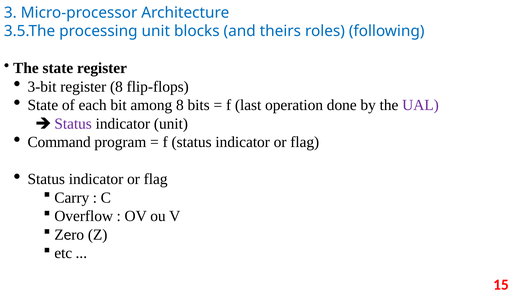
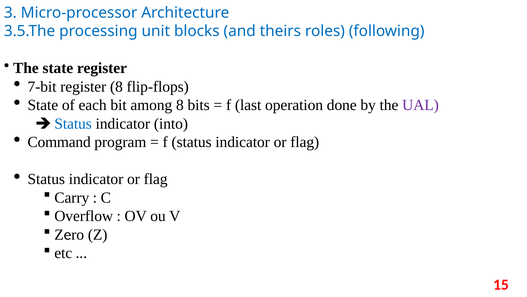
3-bit: 3-bit -> 7-bit
Status at (73, 123) colour: purple -> blue
indicator unit: unit -> into
